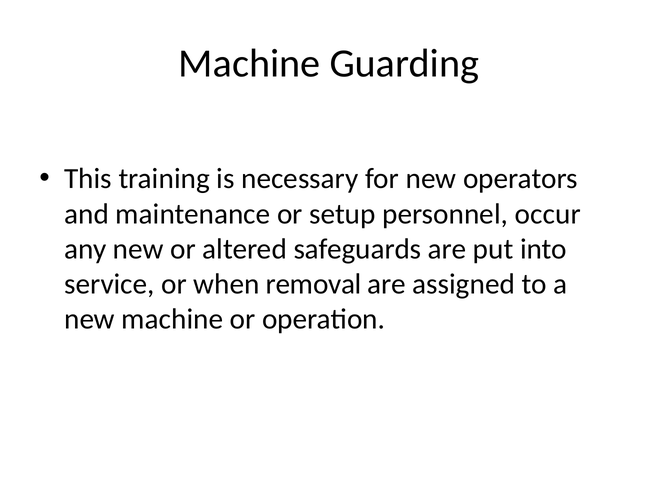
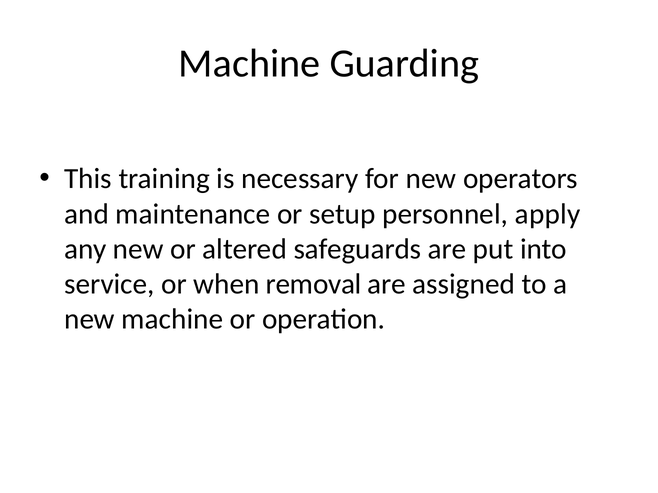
occur: occur -> apply
